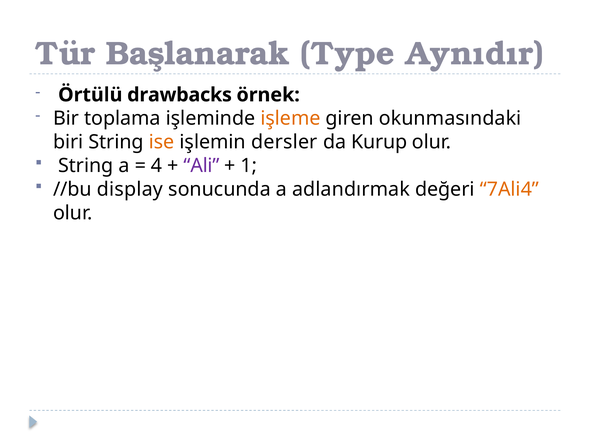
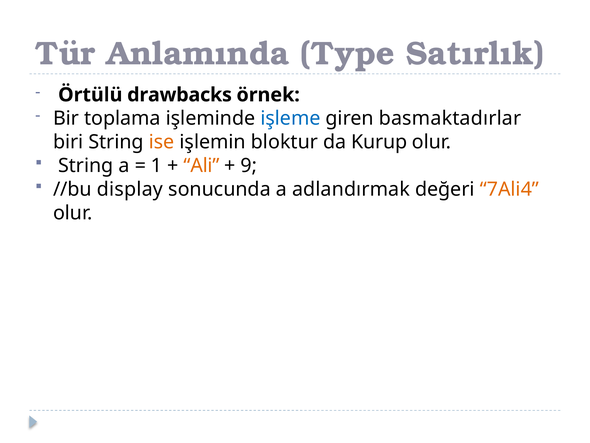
Başlanarak: Başlanarak -> Anlamında
Aynıdır: Aynıdır -> Satırlık
işleme colour: orange -> blue
okunmasındaki: okunmasındaki -> basmaktadırlar
dersler: dersler -> bloktur
4: 4 -> 1
Ali colour: purple -> orange
1: 1 -> 9
